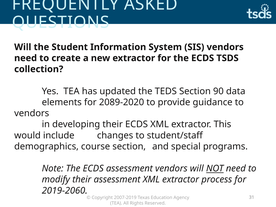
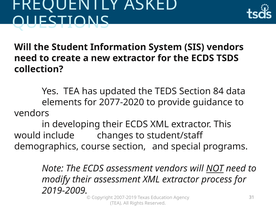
90: 90 -> 84
2089-2020: 2089-2020 -> 2077-2020
2019-2060: 2019-2060 -> 2019-2009
